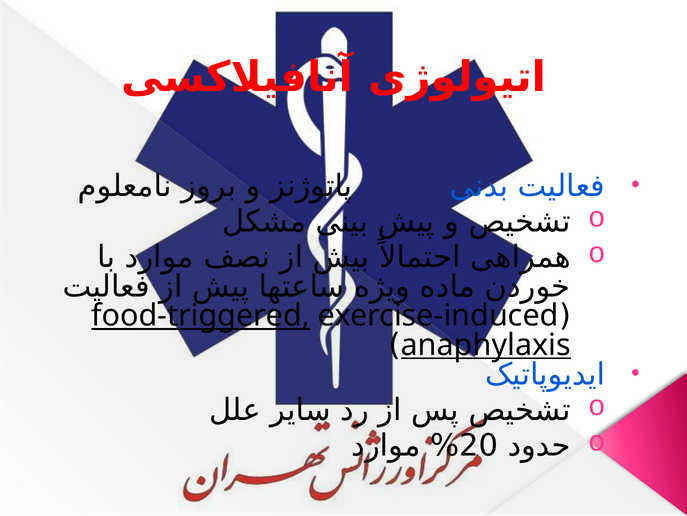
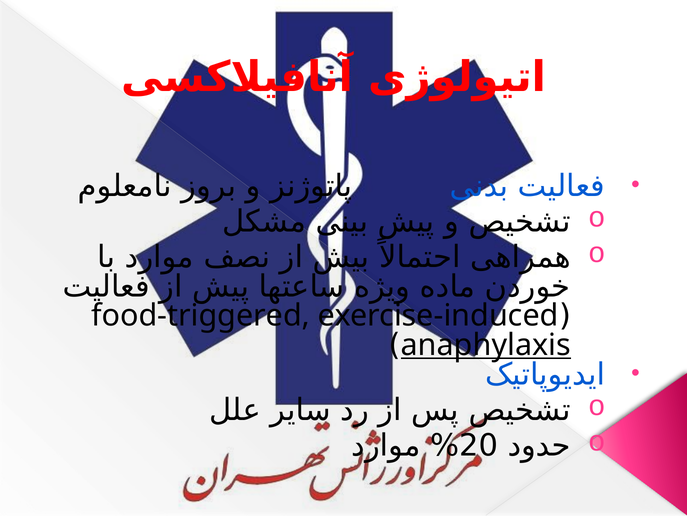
food-triggered underline: present -> none
